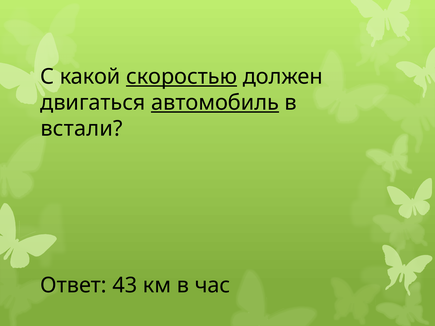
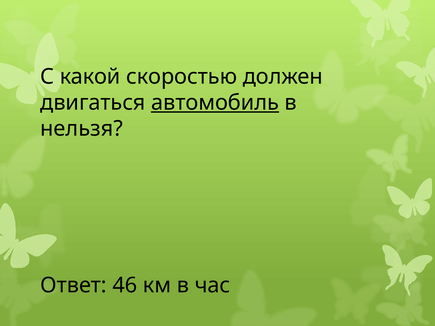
скоростью underline: present -> none
встали: встали -> нельзя
43: 43 -> 46
